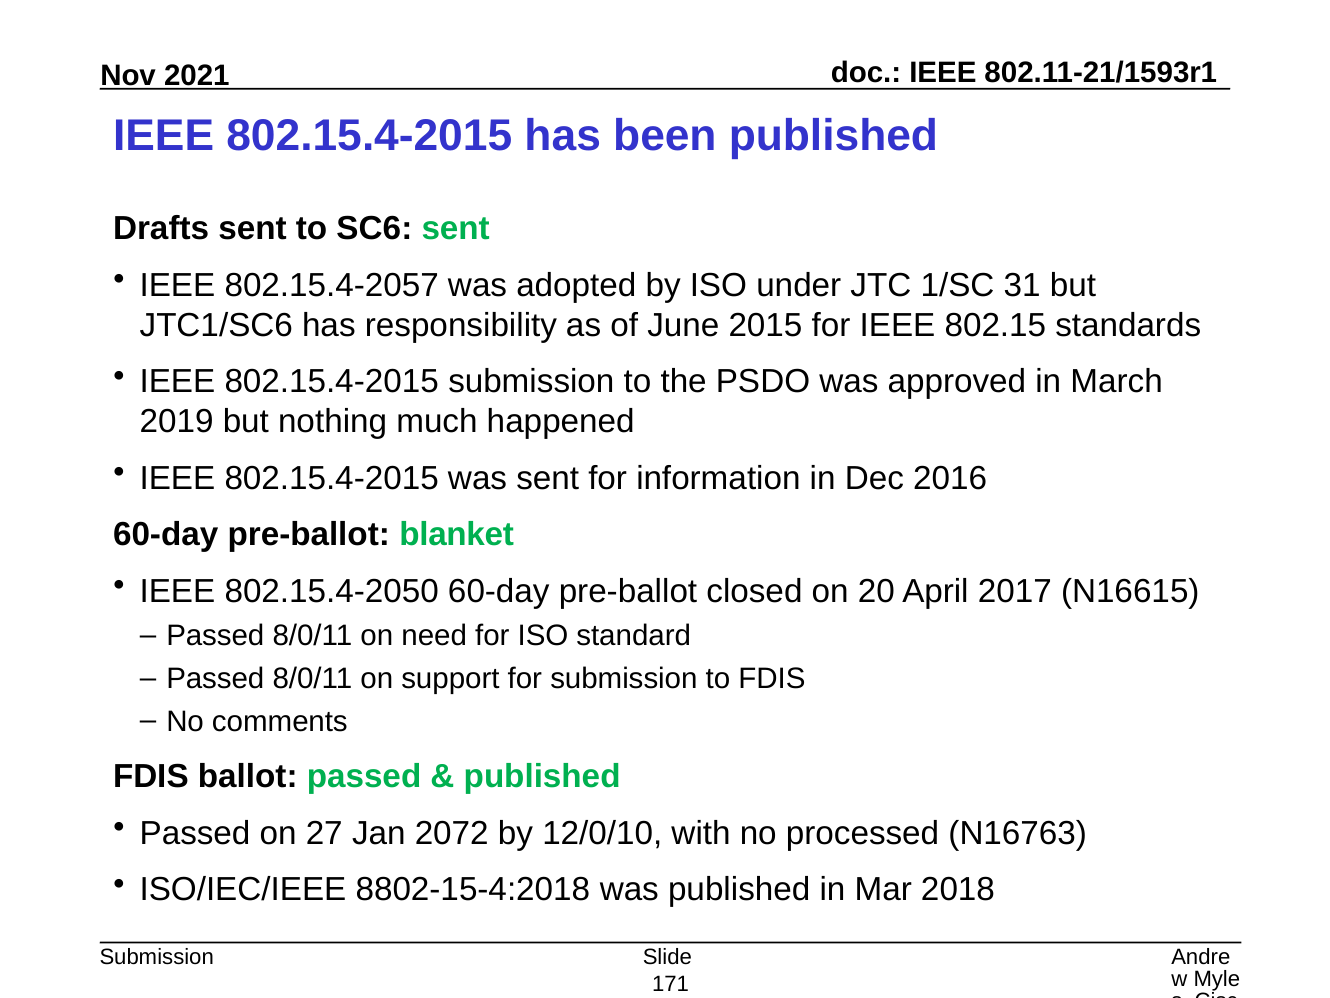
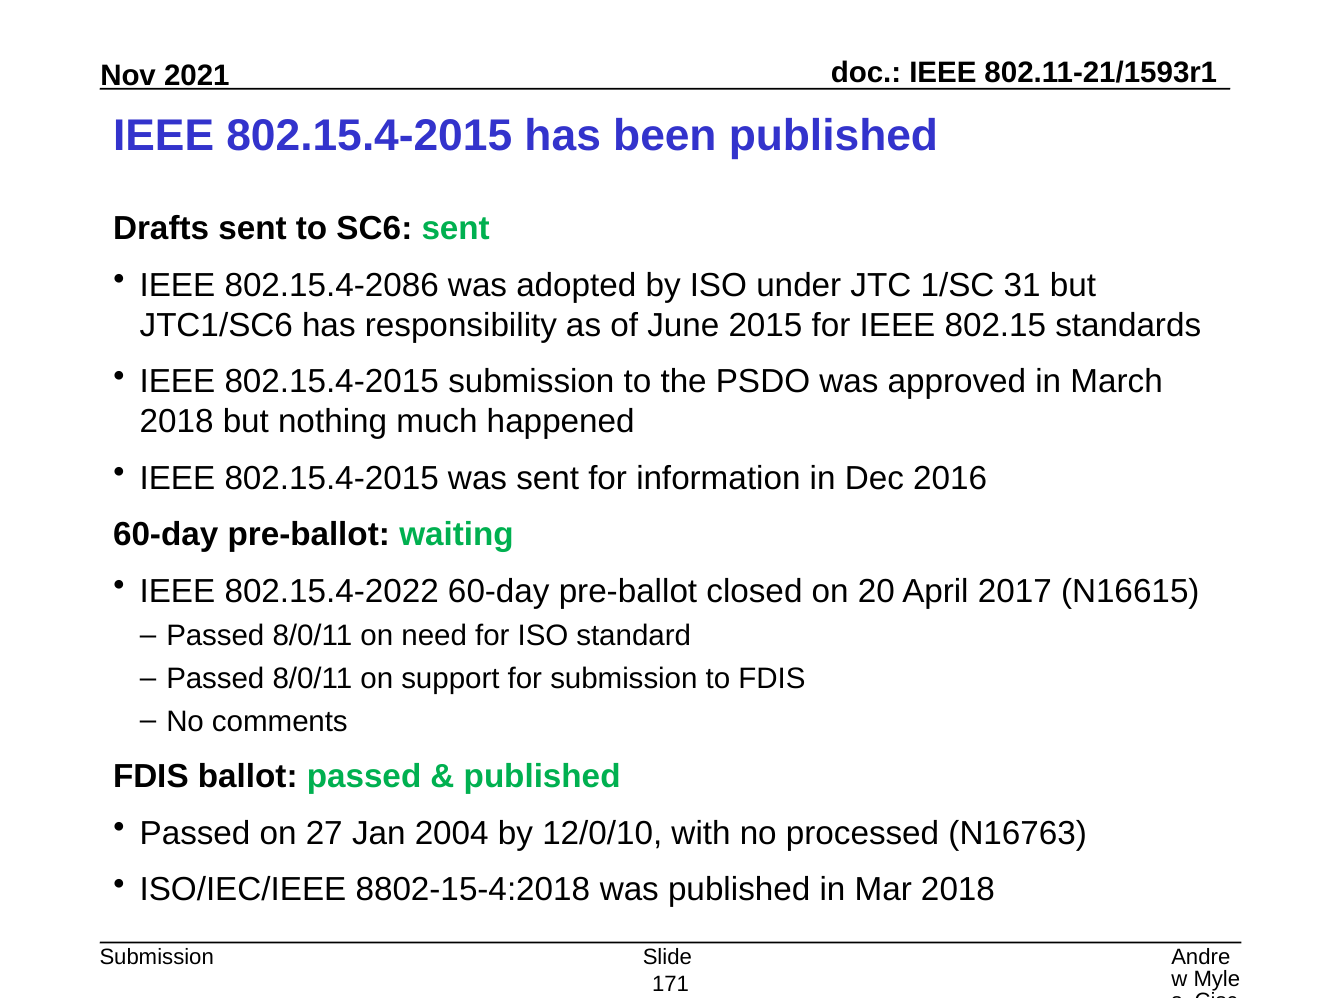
802.15.4-2057: 802.15.4-2057 -> 802.15.4-2086
2019 at (177, 421): 2019 -> 2018
blanket: blanket -> waiting
802.15.4-2050: 802.15.4-2050 -> 802.15.4-2022
2072: 2072 -> 2004
